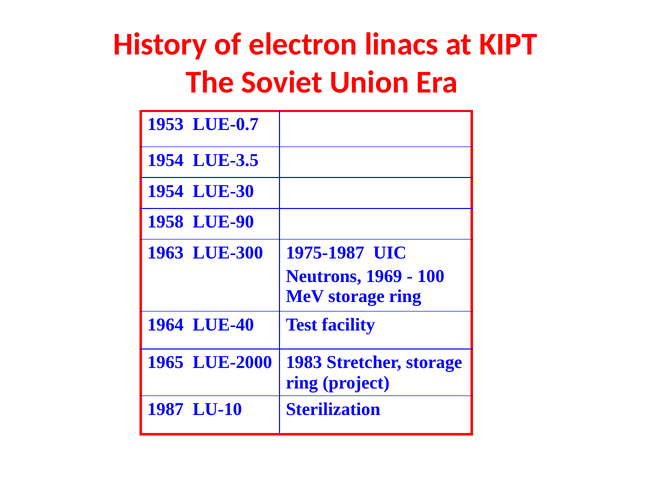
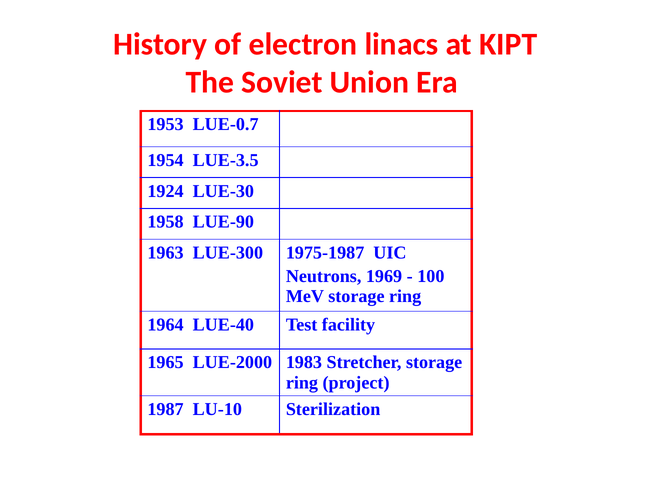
1954 at (166, 191): 1954 -> 1924
